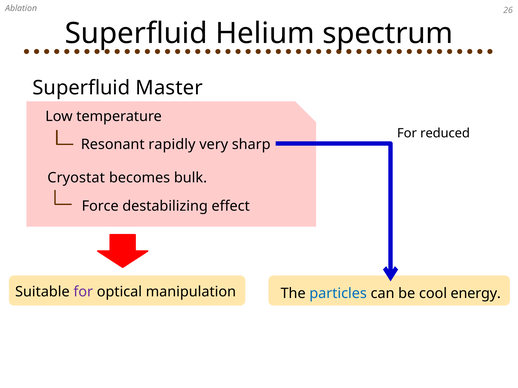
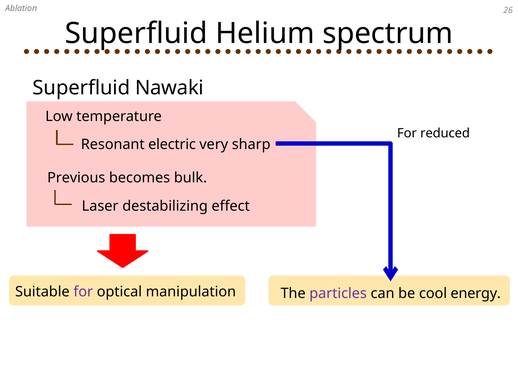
Master: Master -> Nawaki
rapidly: rapidly -> electric
Cryostat: Cryostat -> Previous
Force: Force -> Laser
particles colour: blue -> purple
